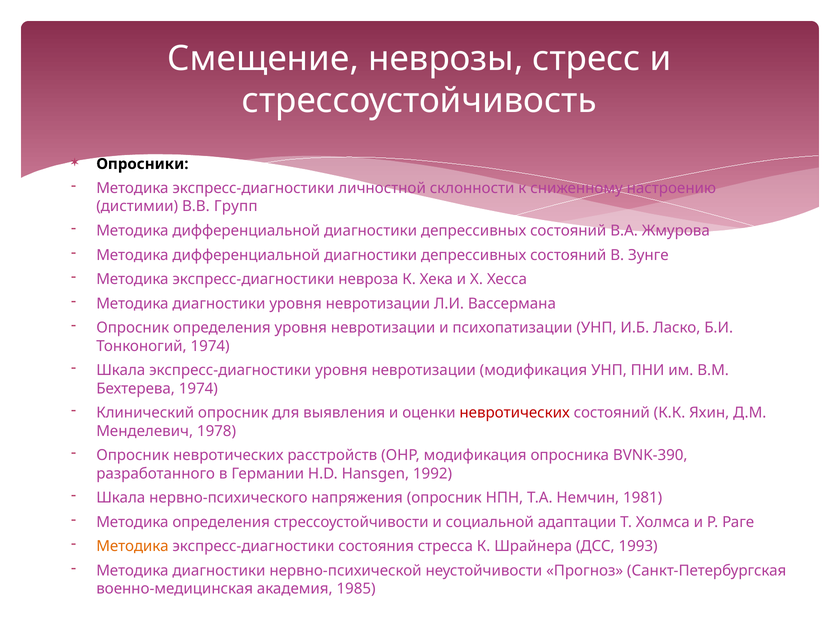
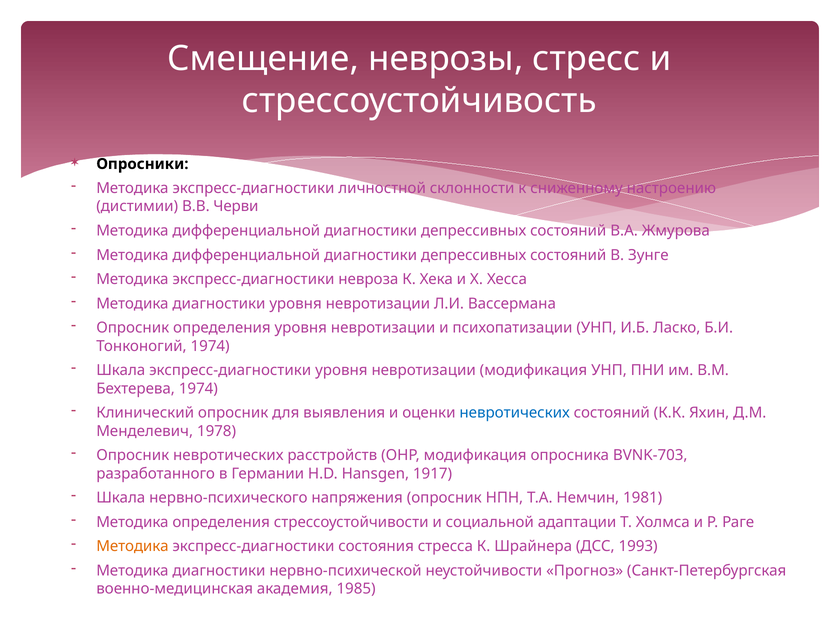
Групп: Групп -> Черви
невротических at (515, 412) colour: red -> blue
BVNK-390: BVNK-390 -> BVNK-703
1992: 1992 -> 1917
